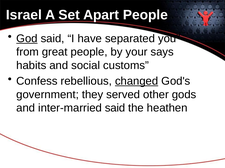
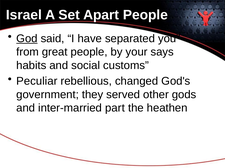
Confess: Confess -> Peculiar
changed underline: present -> none
inter-married said: said -> part
